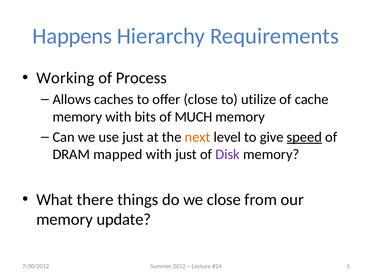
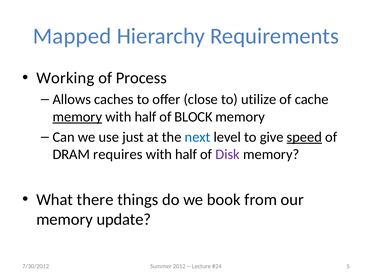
Happens: Happens -> Mapped
memory at (77, 117) underline: none -> present
bits at (145, 117): bits -> half
MUCH: MUCH -> BLOCK
next colour: orange -> blue
mapped: mapped -> requires
just at (186, 154): just -> half
we close: close -> book
